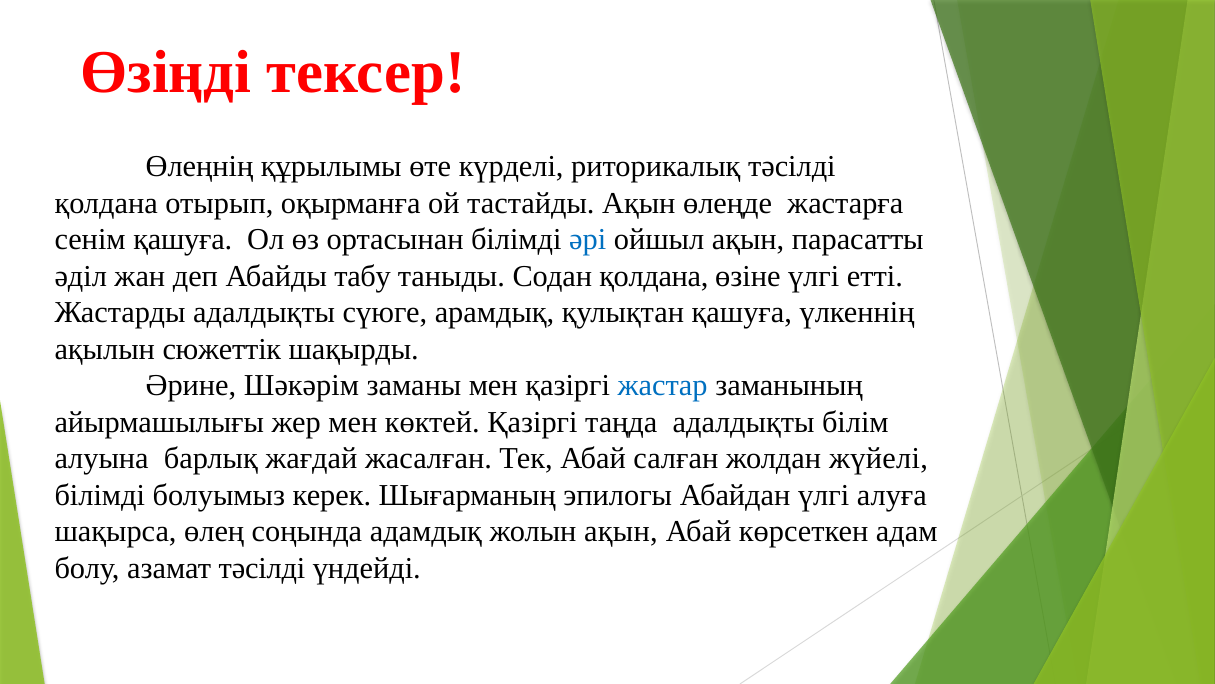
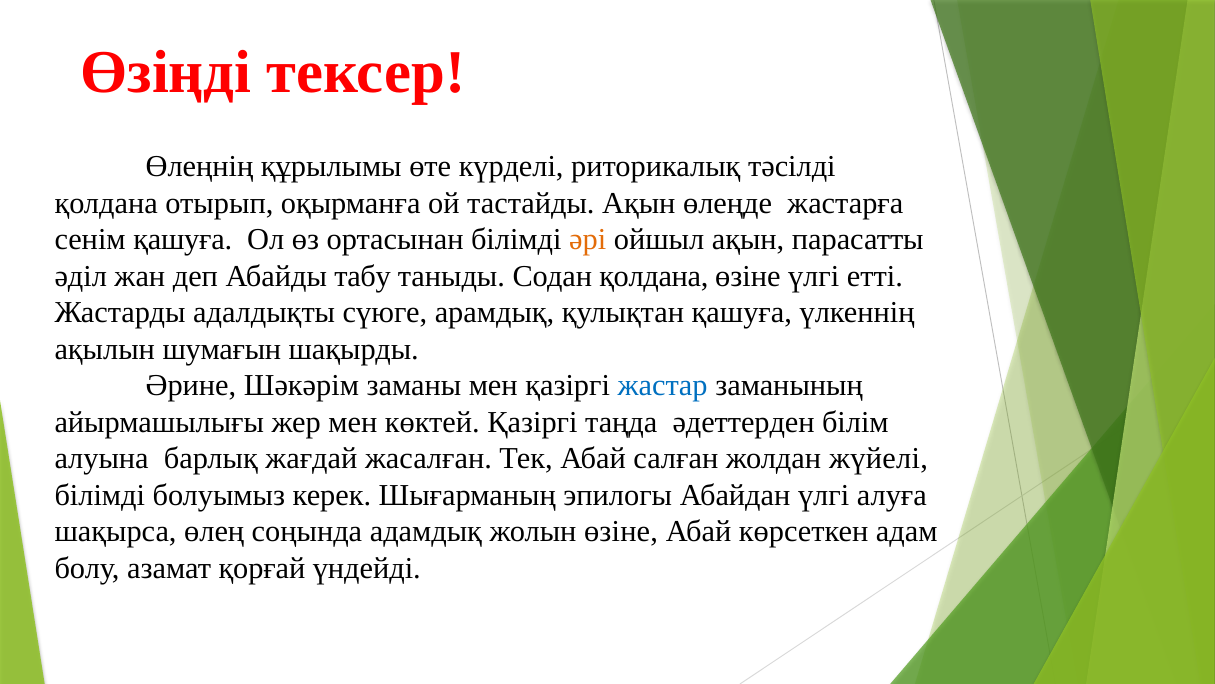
әрі colour: blue -> orange
сюжеттік: сюжеттік -> шумағын
таңда адалдықты: адалдықты -> әдеттерден
жолын ақын: ақын -> өзіне
азамат тәсілді: тәсілді -> қорғай
